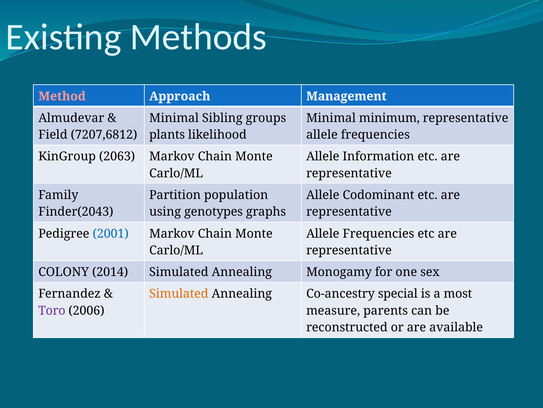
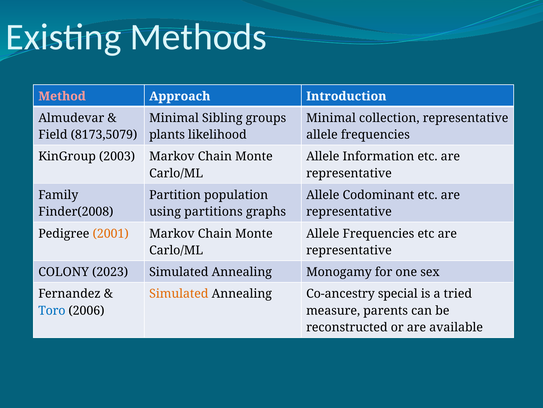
Management: Management -> Introduction
minimum: minimum -> collection
7207,6812: 7207,6812 -> 8173,5079
2063: 2063 -> 2003
Finder(2043: Finder(2043 -> Finder(2008
genotypes: genotypes -> partitions
2001 colour: blue -> orange
2014: 2014 -> 2023
most: most -> tried
Toro colour: purple -> blue
